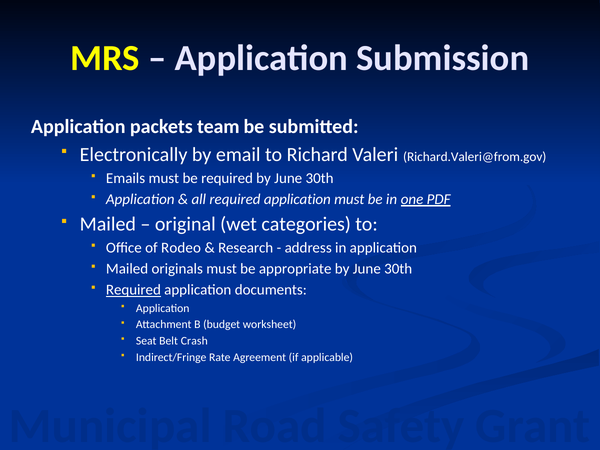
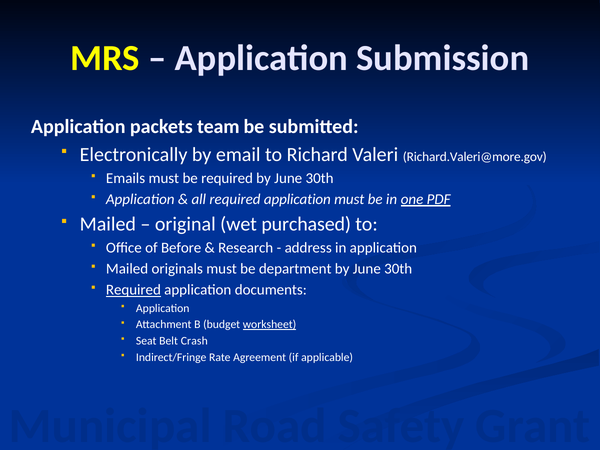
Richard.Valeri@from.gov: Richard.Valeri@from.gov -> Richard.Valeri@more.gov
categories: categories -> purchased
Rodeo: Rodeo -> Before
appropriate: appropriate -> department
worksheet underline: none -> present
